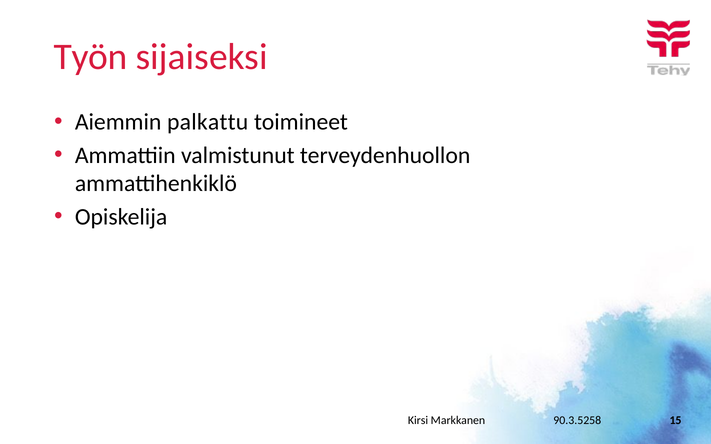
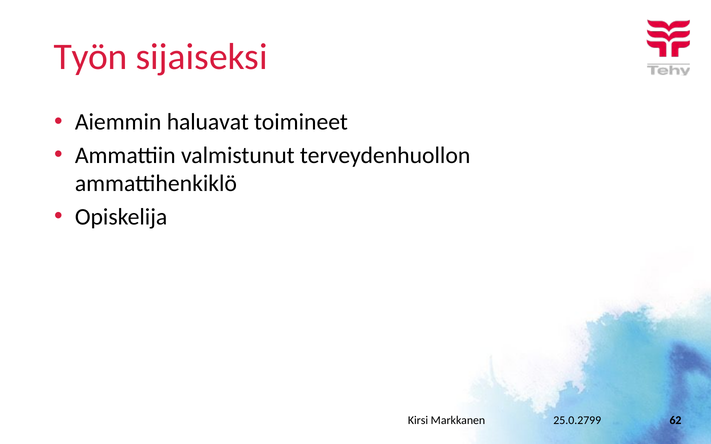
palkattu: palkattu -> haluavat
90.3.5258: 90.3.5258 -> 25.0.2799
15: 15 -> 62
